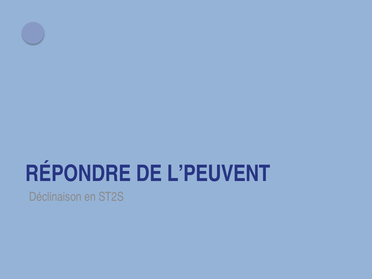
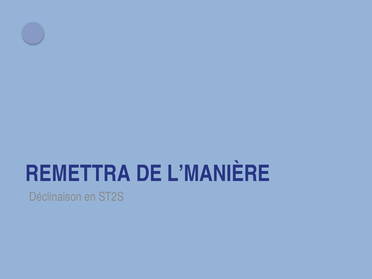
RÉPONDRE: RÉPONDRE -> REMETTRA
L’PEUVENT: L’PEUVENT -> L’MANIÈRE
